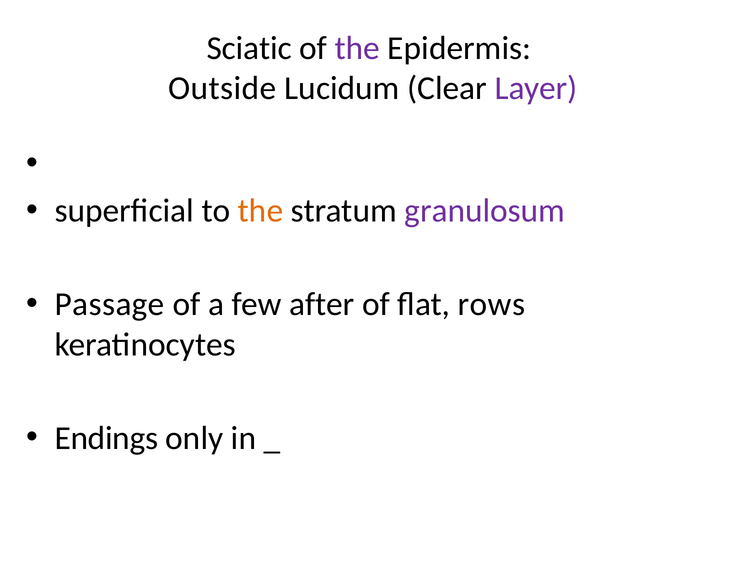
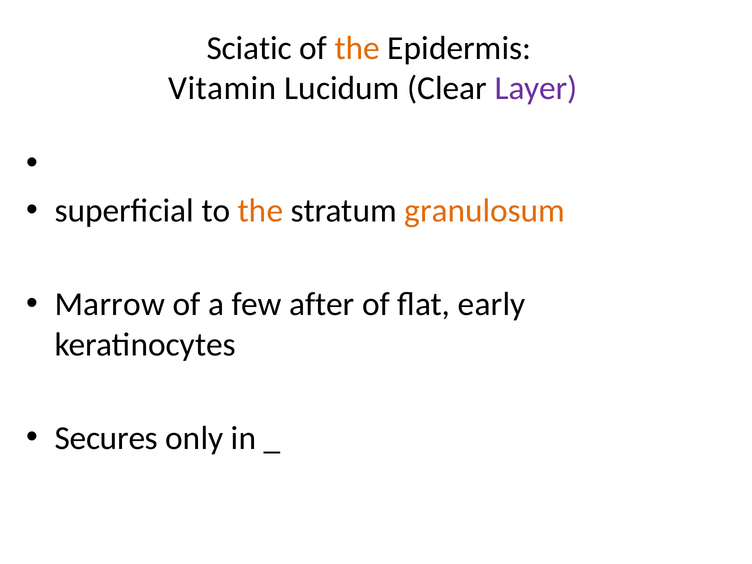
the at (357, 48) colour: purple -> orange
Outside: Outside -> Vitamin
granulosum colour: purple -> orange
Passage: Passage -> Marrow
rows: rows -> early
Endings: Endings -> Secures
